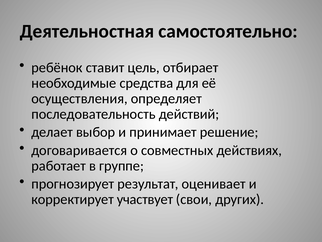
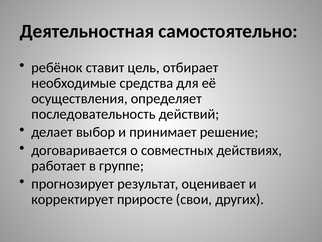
участвует: участвует -> приросте
